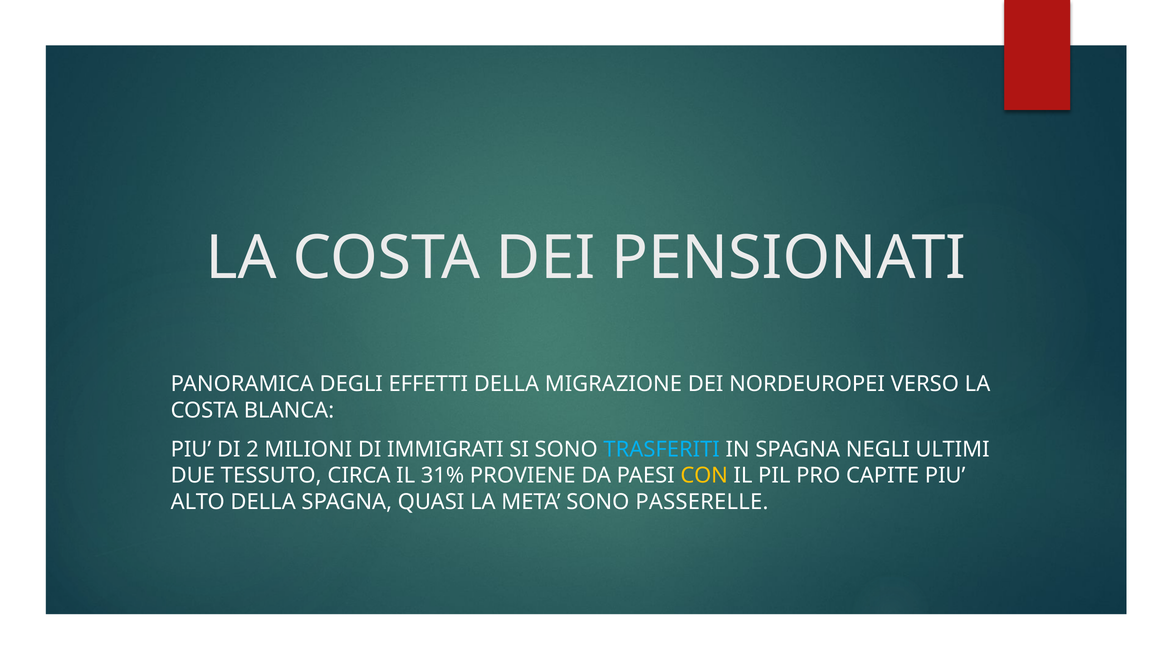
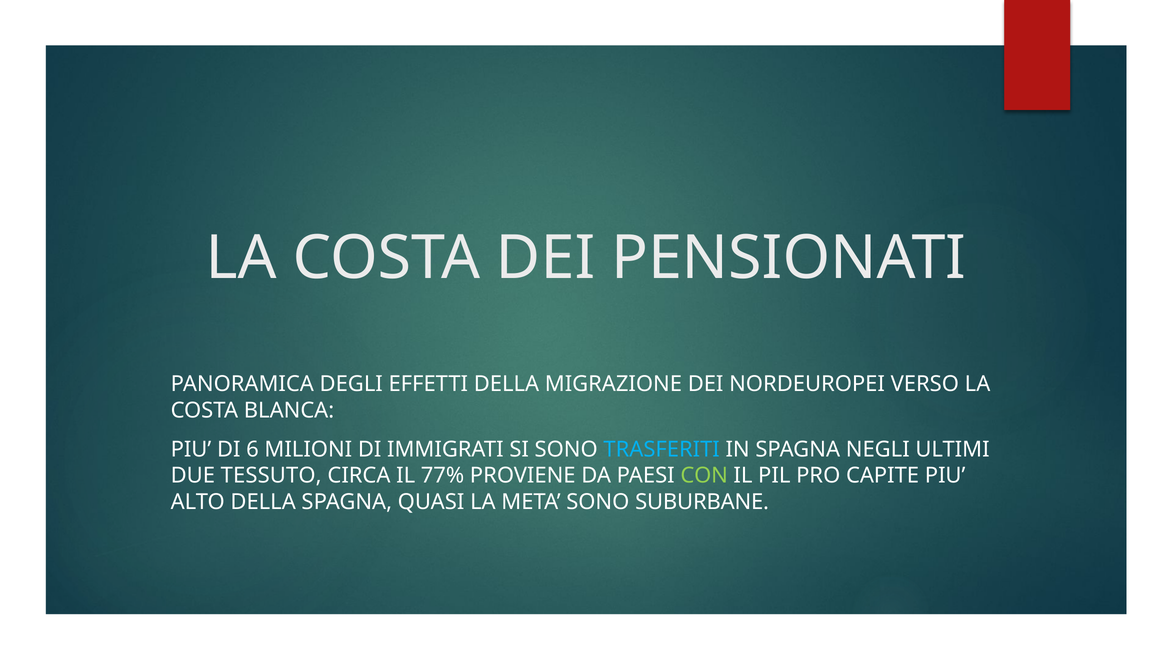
2: 2 -> 6
31%: 31% -> 77%
CON colour: yellow -> light green
PASSERELLE: PASSERELLE -> SUBURBANE
